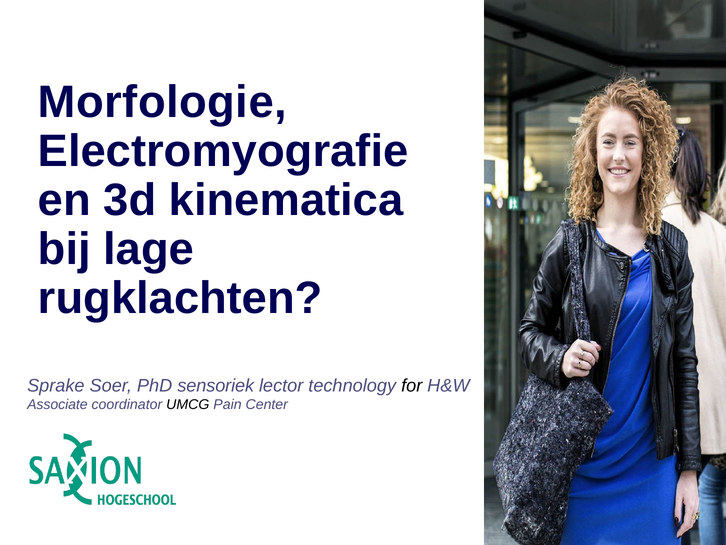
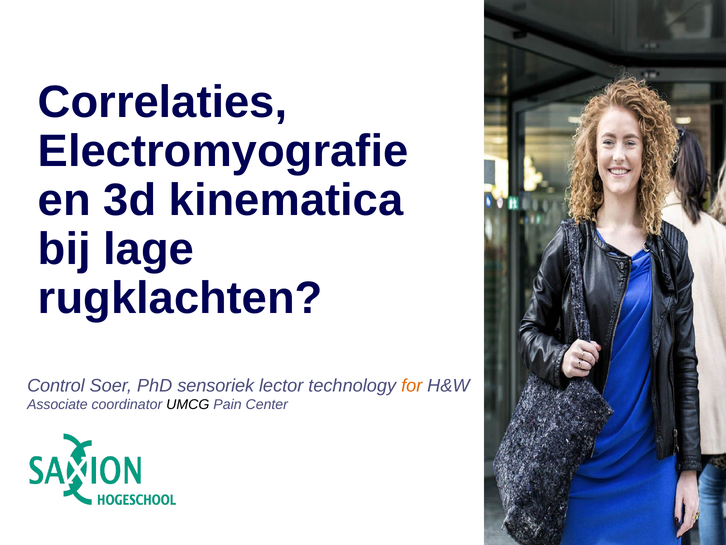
Morfologie: Morfologie -> Correlaties
Sprake: Sprake -> Control
for colour: black -> orange
